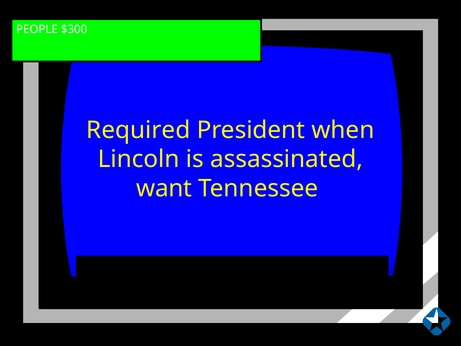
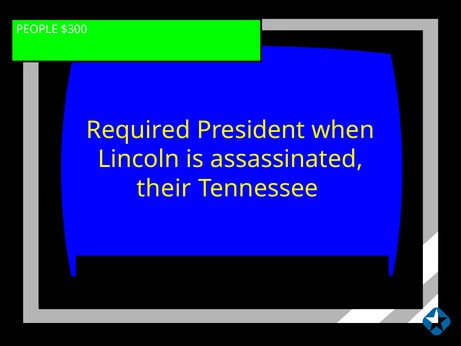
want: want -> their
